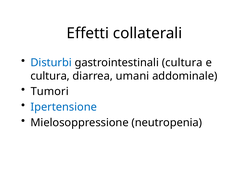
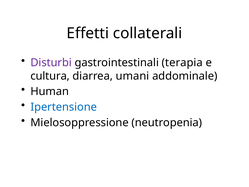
Disturbi colour: blue -> purple
gastrointestinali cultura: cultura -> terapia
Tumori: Tumori -> Human
